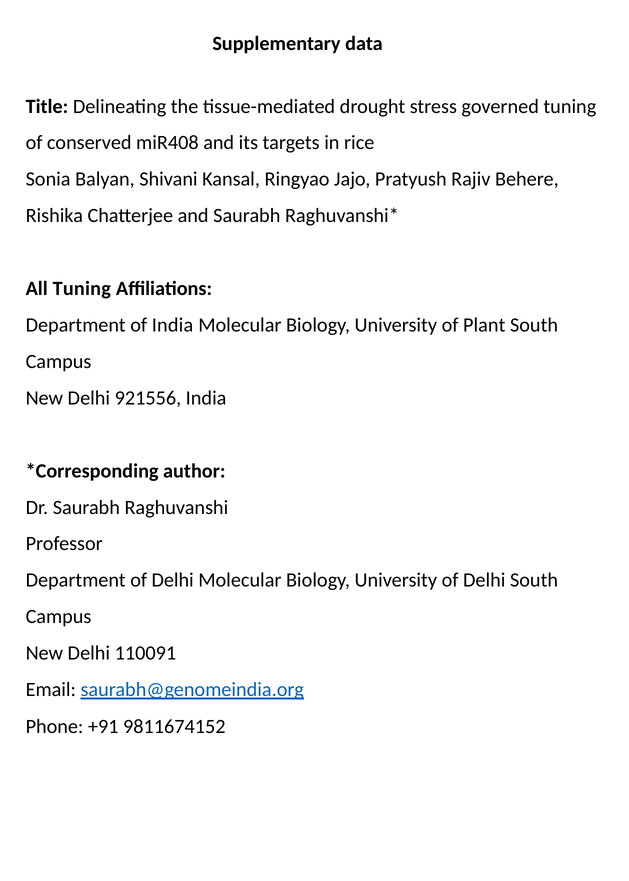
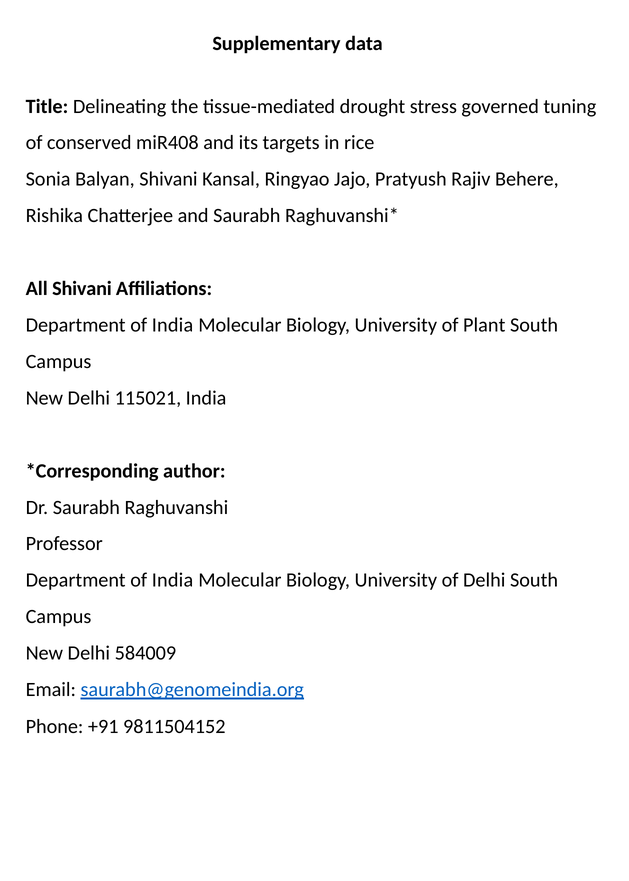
All Tuning: Tuning -> Shivani
921556: 921556 -> 115021
Delhi at (173, 580): Delhi -> India
110091: 110091 -> 584009
9811674152: 9811674152 -> 9811504152
